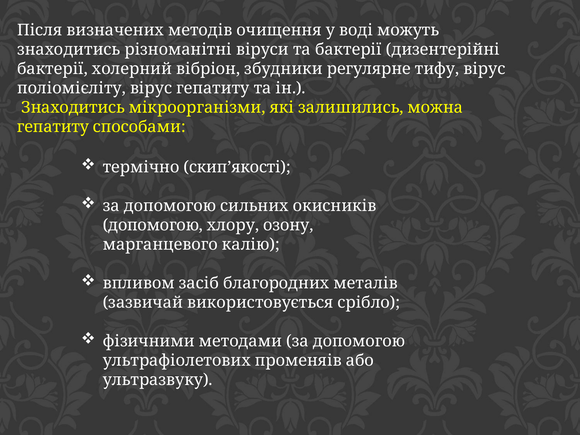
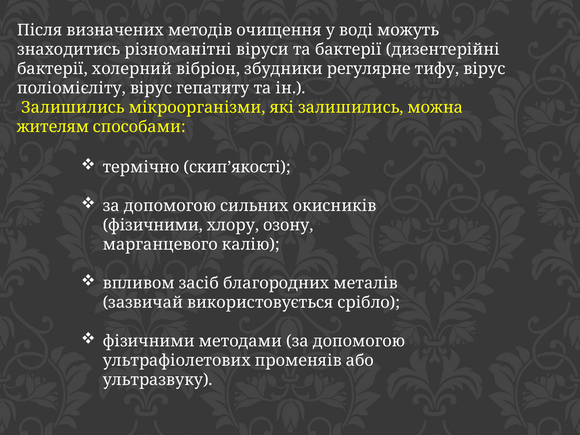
Знаходитись at (73, 108): Знаходитись -> Залишились
гепатиту at (53, 127): гепатиту -> жителям
допомогою at (153, 225): допомогою -> фізичними
